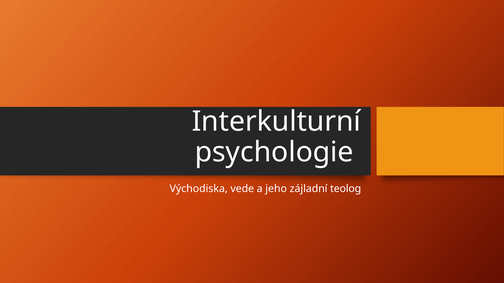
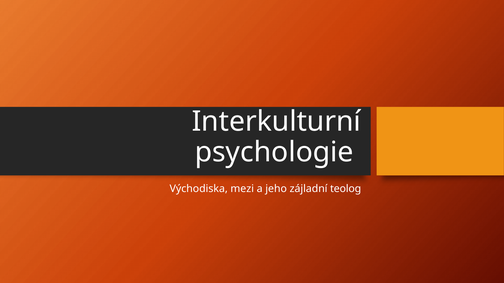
vede: vede -> mezi
